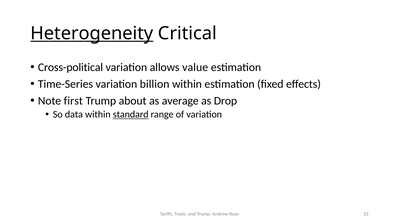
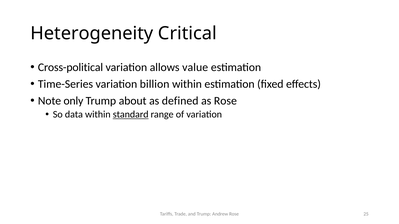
Heterogeneity underline: present -> none
first: first -> only
average: average -> defined
as Drop: Drop -> Rose
